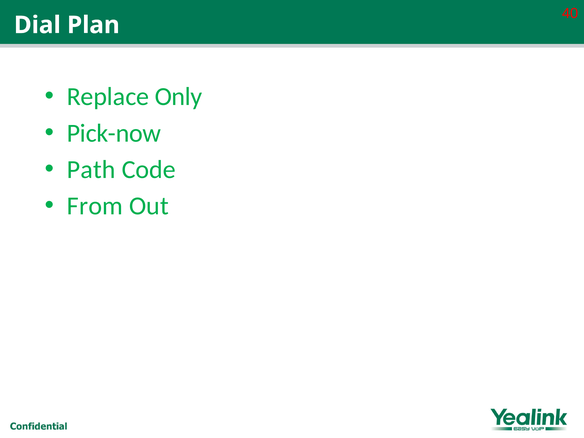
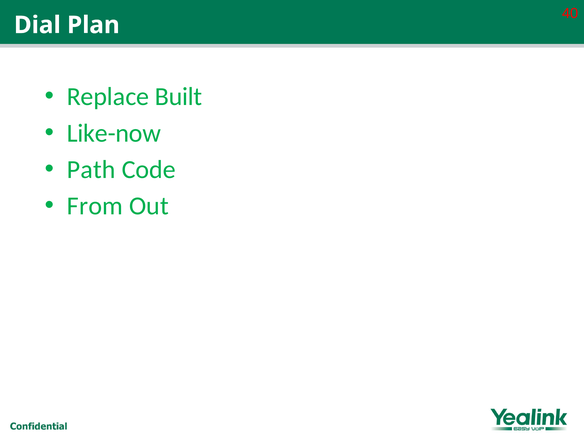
Only: Only -> Built
Pick-now: Pick-now -> Like-now
